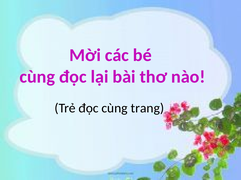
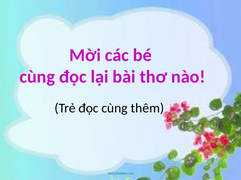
trang: trang -> thêm
